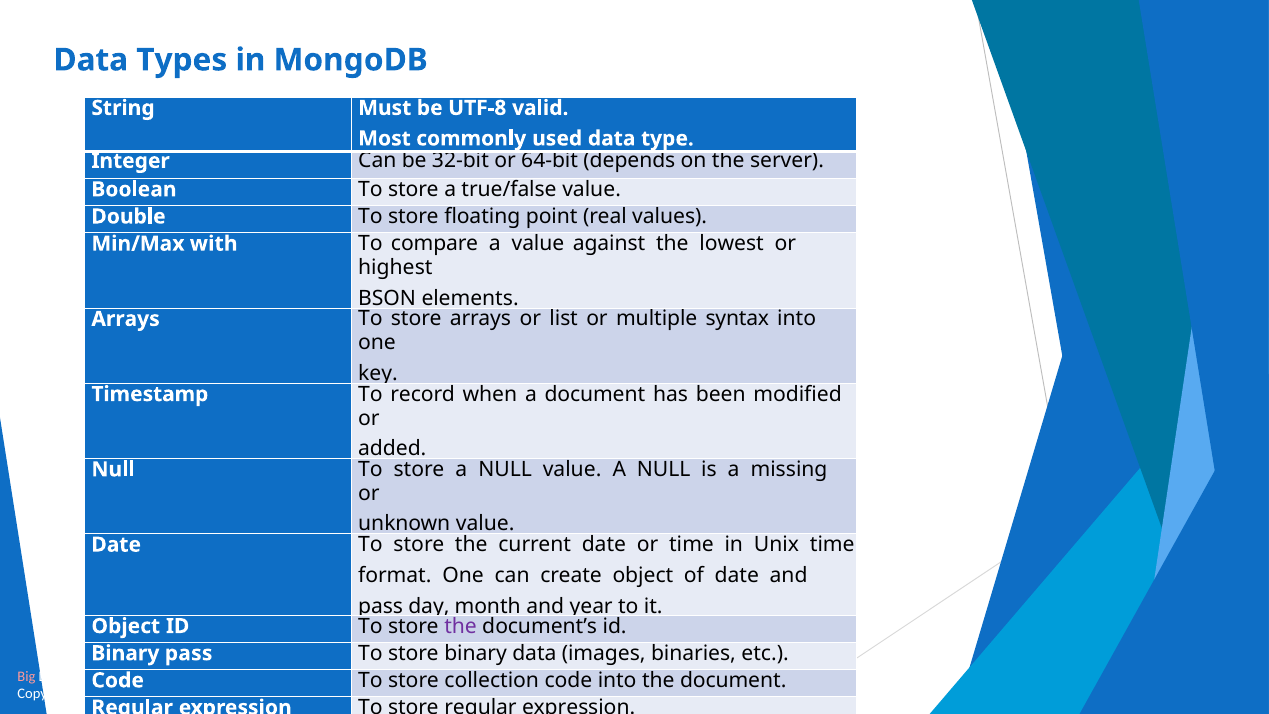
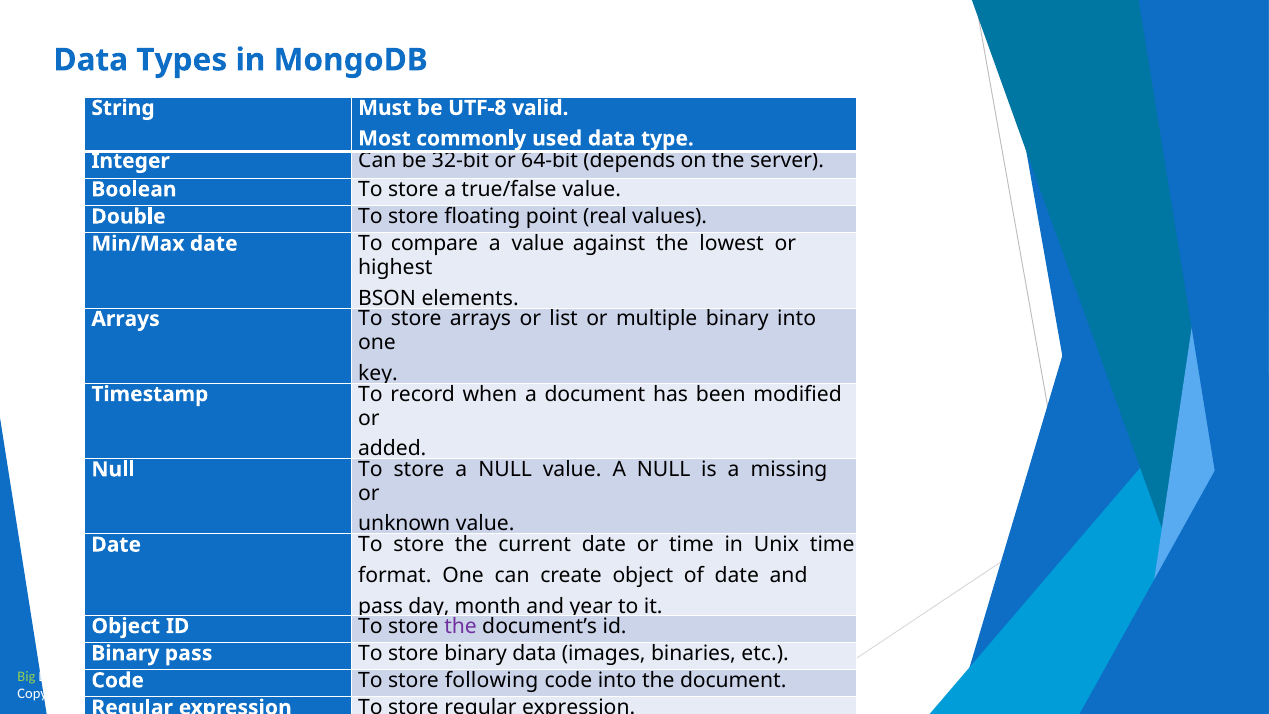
Min/Max with: with -> date
multiple syntax: syntax -> binary
Big colour: pink -> light green
collection: collection -> following
